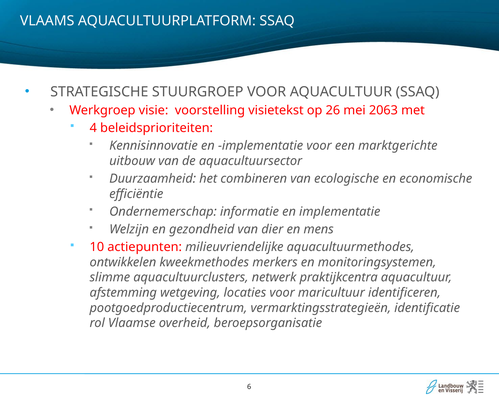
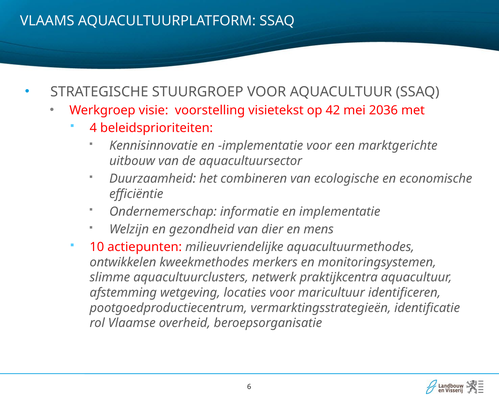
26: 26 -> 42
2063: 2063 -> 2036
